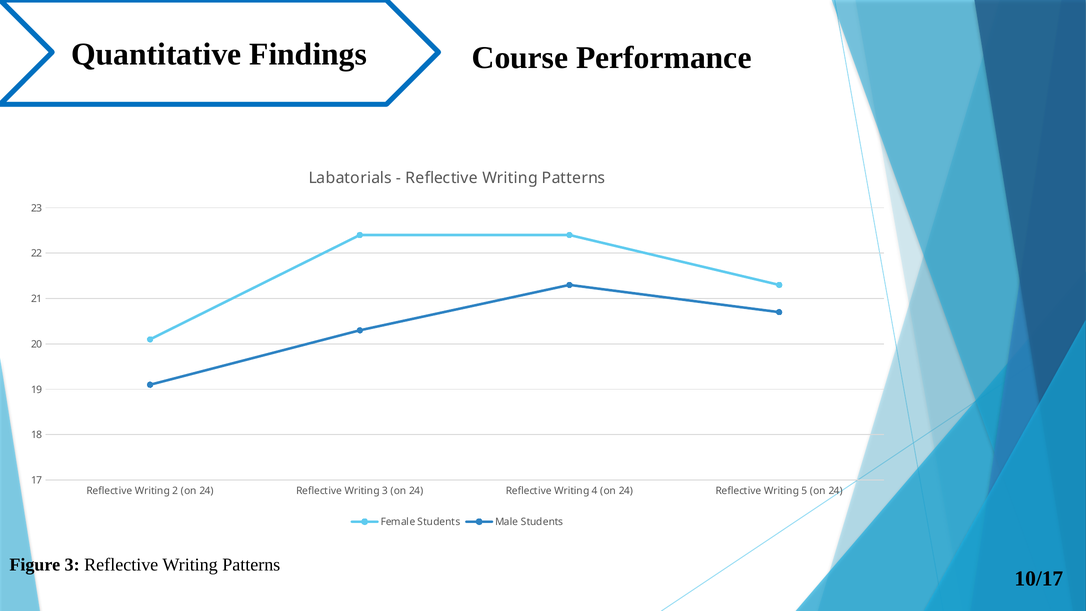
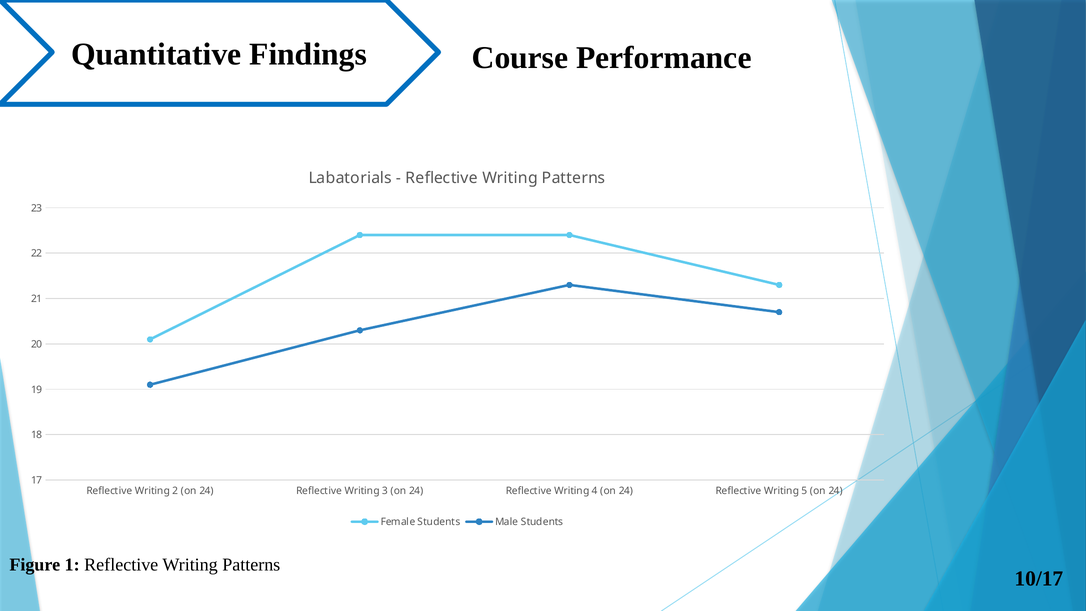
Figure 3: 3 -> 1
